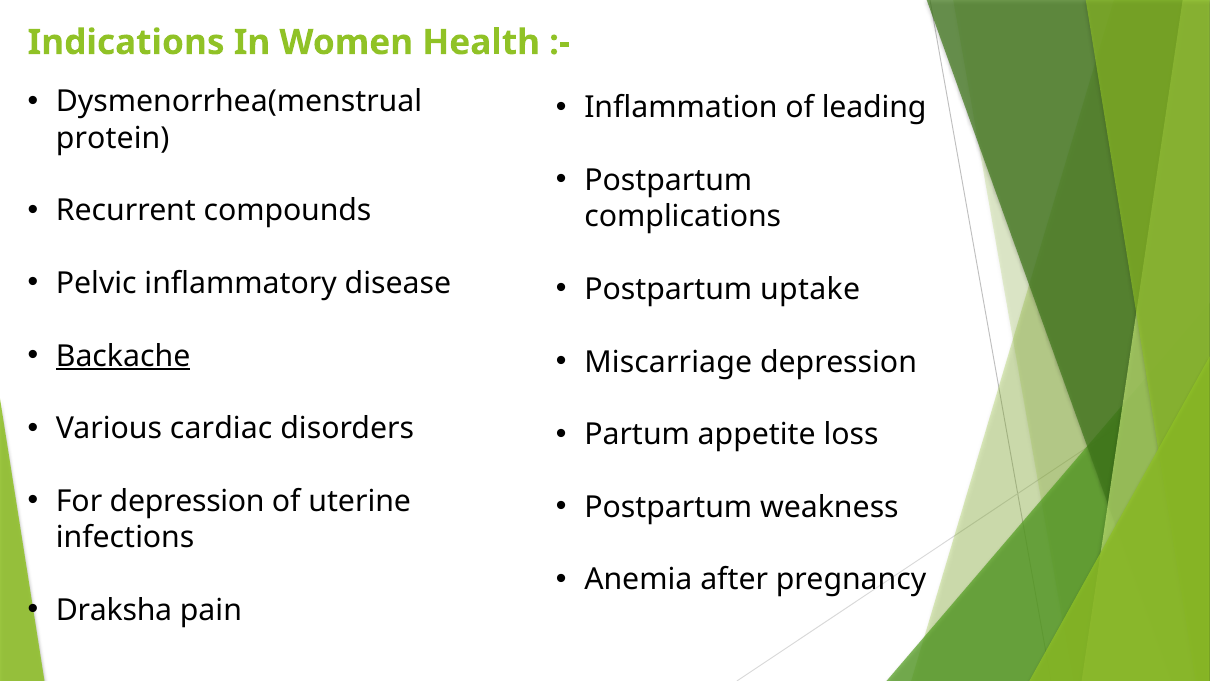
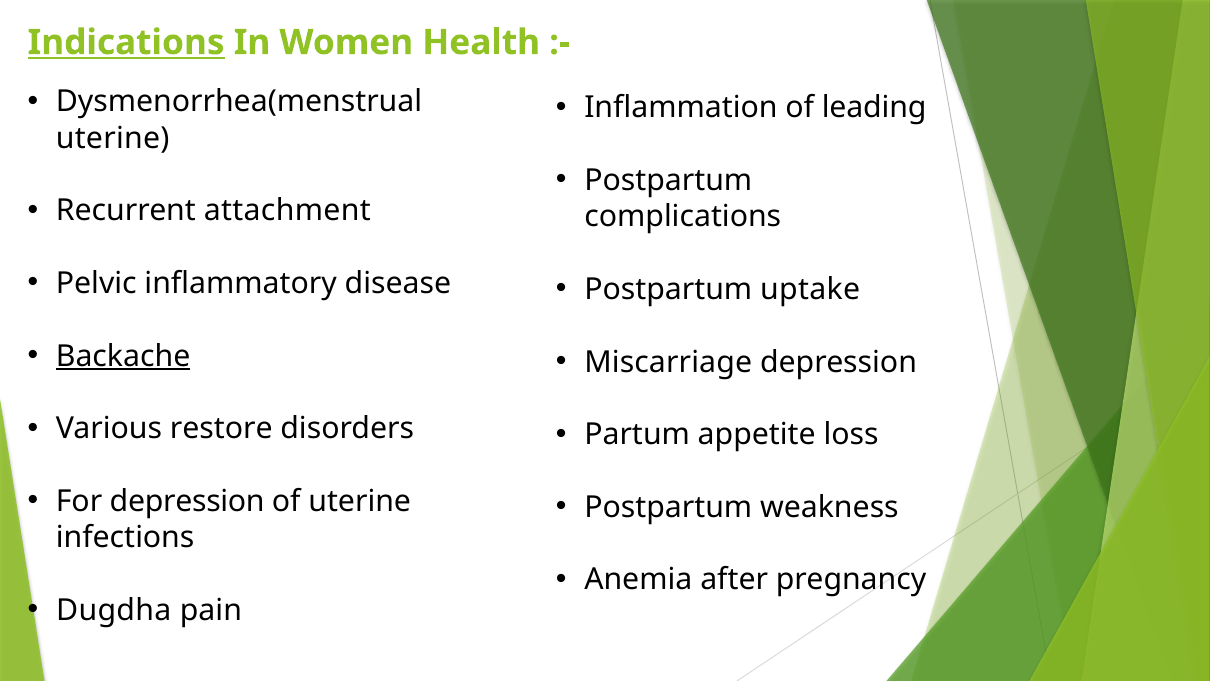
Indications underline: none -> present
protein at (113, 138): protein -> uterine
compounds: compounds -> attachment
cardiac: cardiac -> restore
Draksha: Draksha -> Dugdha
